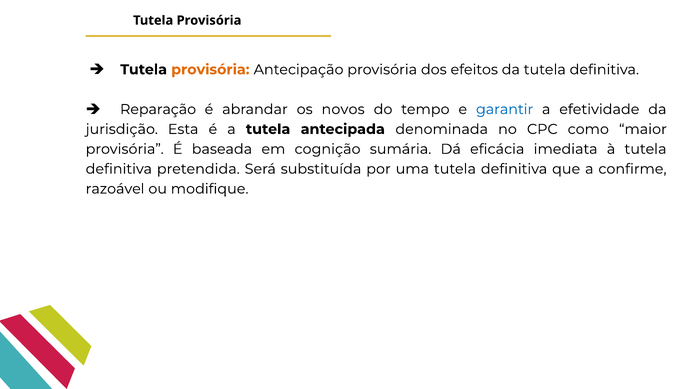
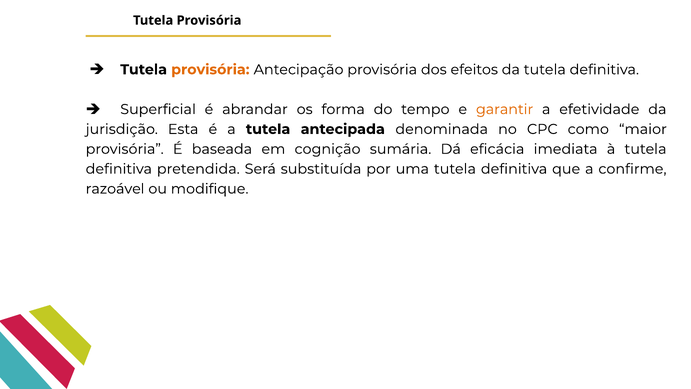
Reparação: Reparação -> Superficial
novos: novos -> forma
garantir colour: blue -> orange
